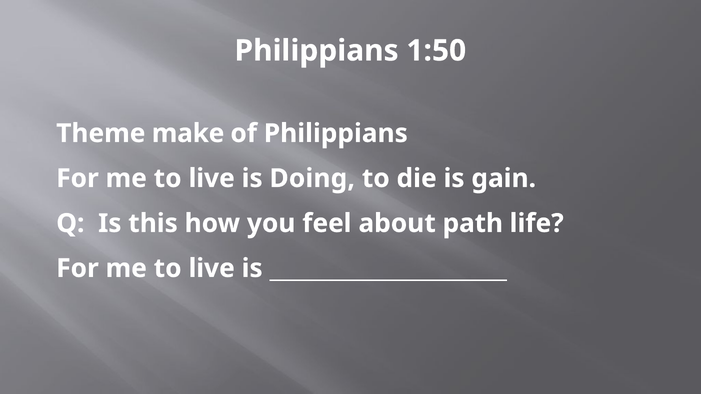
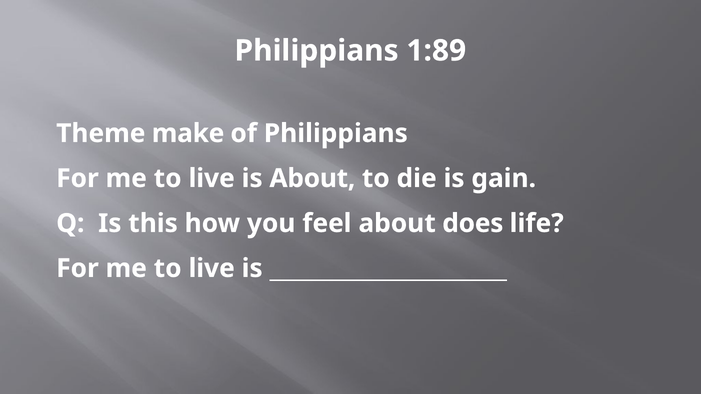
1:50: 1:50 -> 1:89
is Doing: Doing -> About
path: path -> does
